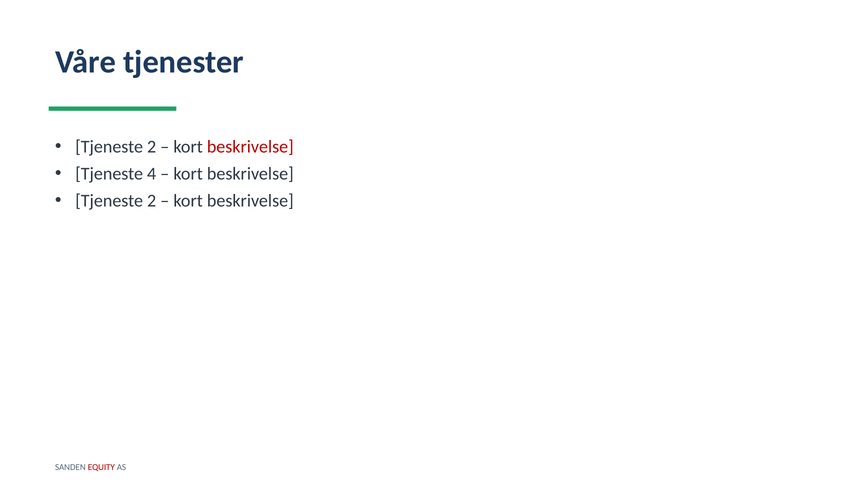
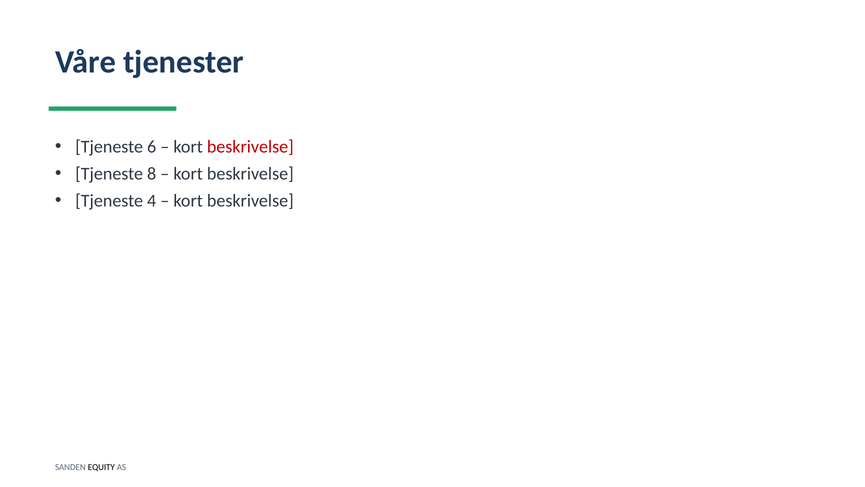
2 at (152, 147): 2 -> 6
4: 4 -> 8
2 at (152, 201): 2 -> 4
EQUITY colour: red -> black
